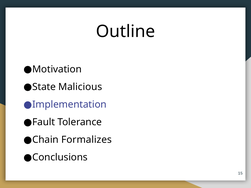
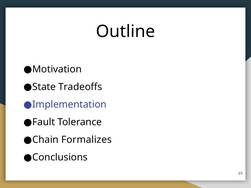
Malicious: Malicious -> Tradeoffs
